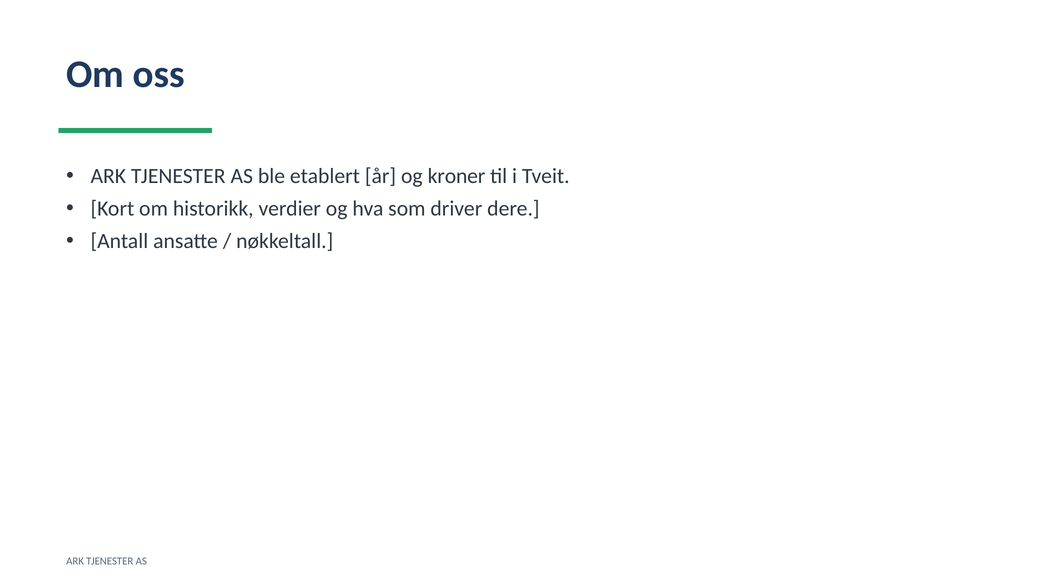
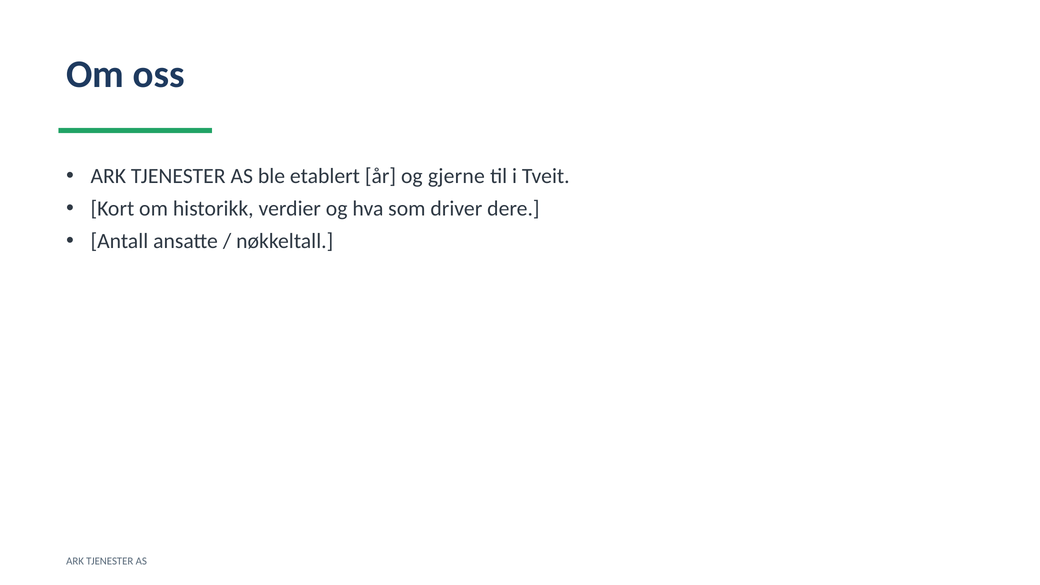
kroner: kroner -> gjerne
